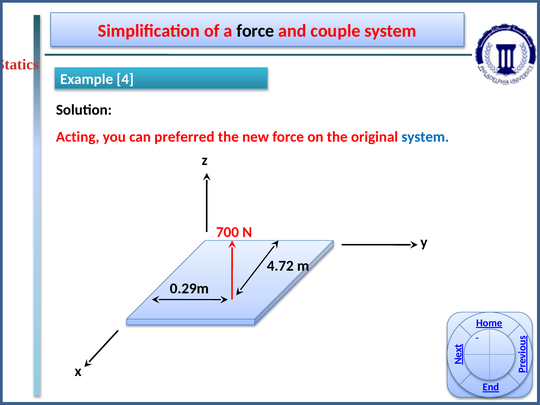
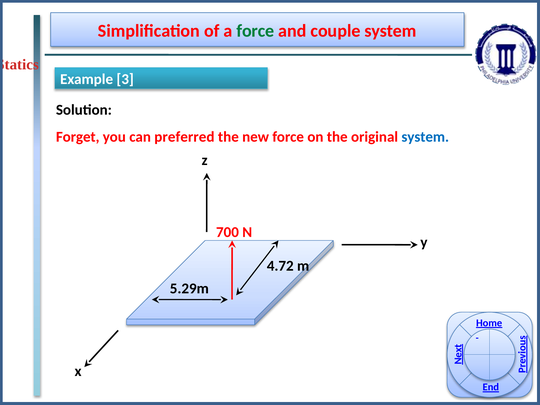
force at (255, 31) colour: black -> green
4: 4 -> 3
Acting: Acting -> Forget
0.29m: 0.29m -> 5.29m
